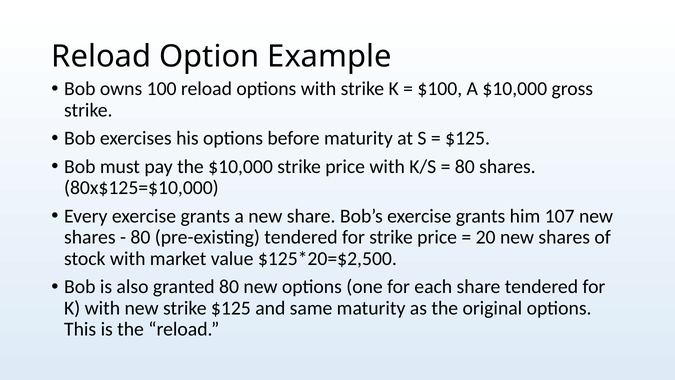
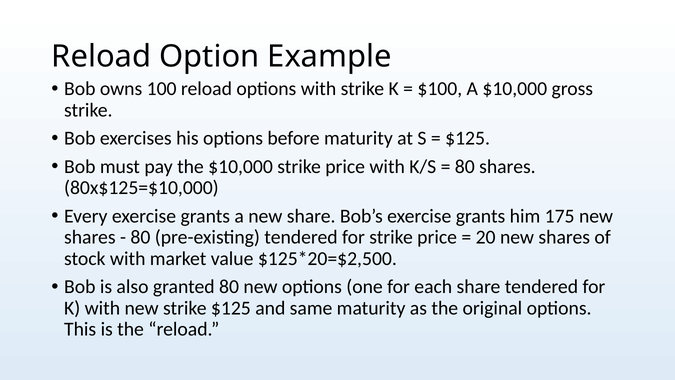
107: 107 -> 175
